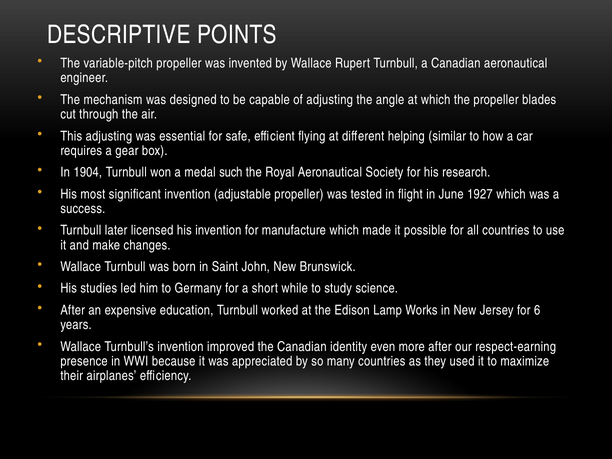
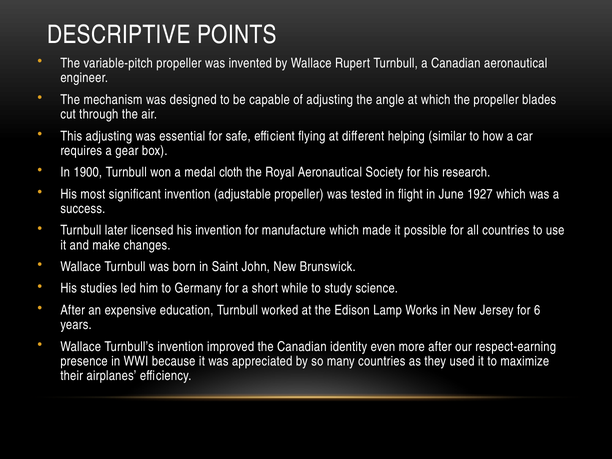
1904: 1904 -> 1900
such: such -> cloth
